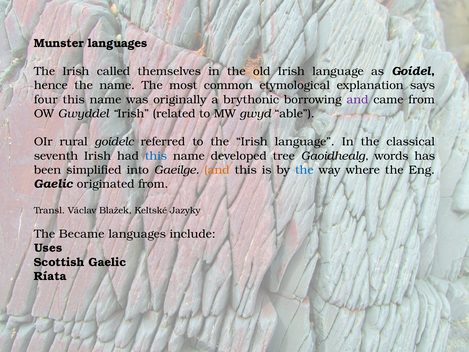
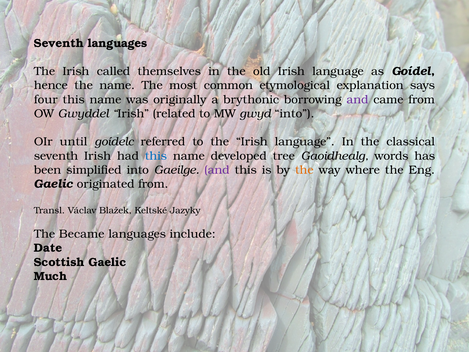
Munster at (59, 43): Munster -> Seventh
gwyd able: able -> into
rural: rural -> until
and at (217, 170) colour: orange -> purple
the at (304, 170) colour: blue -> orange
Uses: Uses -> Date
Ríata: Ríata -> Much
